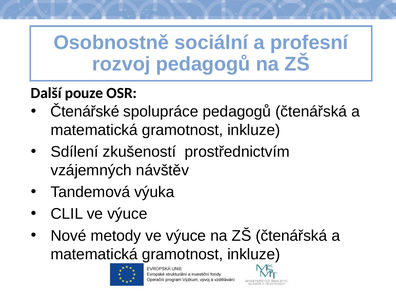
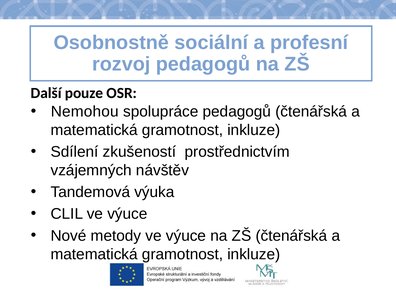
Čtenářské: Čtenářské -> Nemohou
